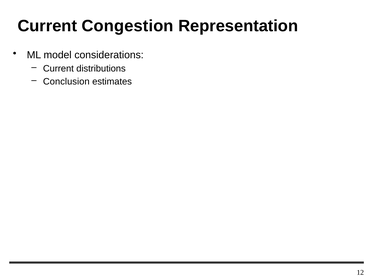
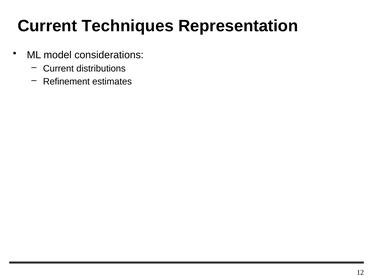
Congestion: Congestion -> Techniques
Conclusion: Conclusion -> Refinement
